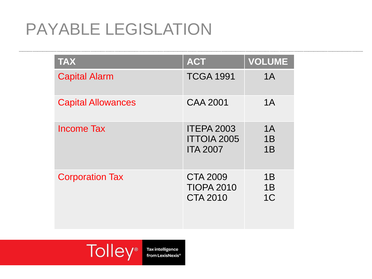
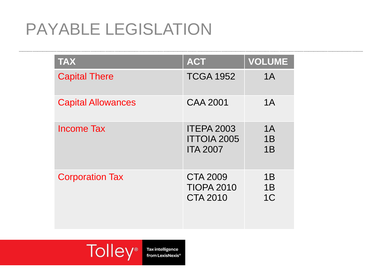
Alarm: Alarm -> There
1991: 1991 -> 1952
